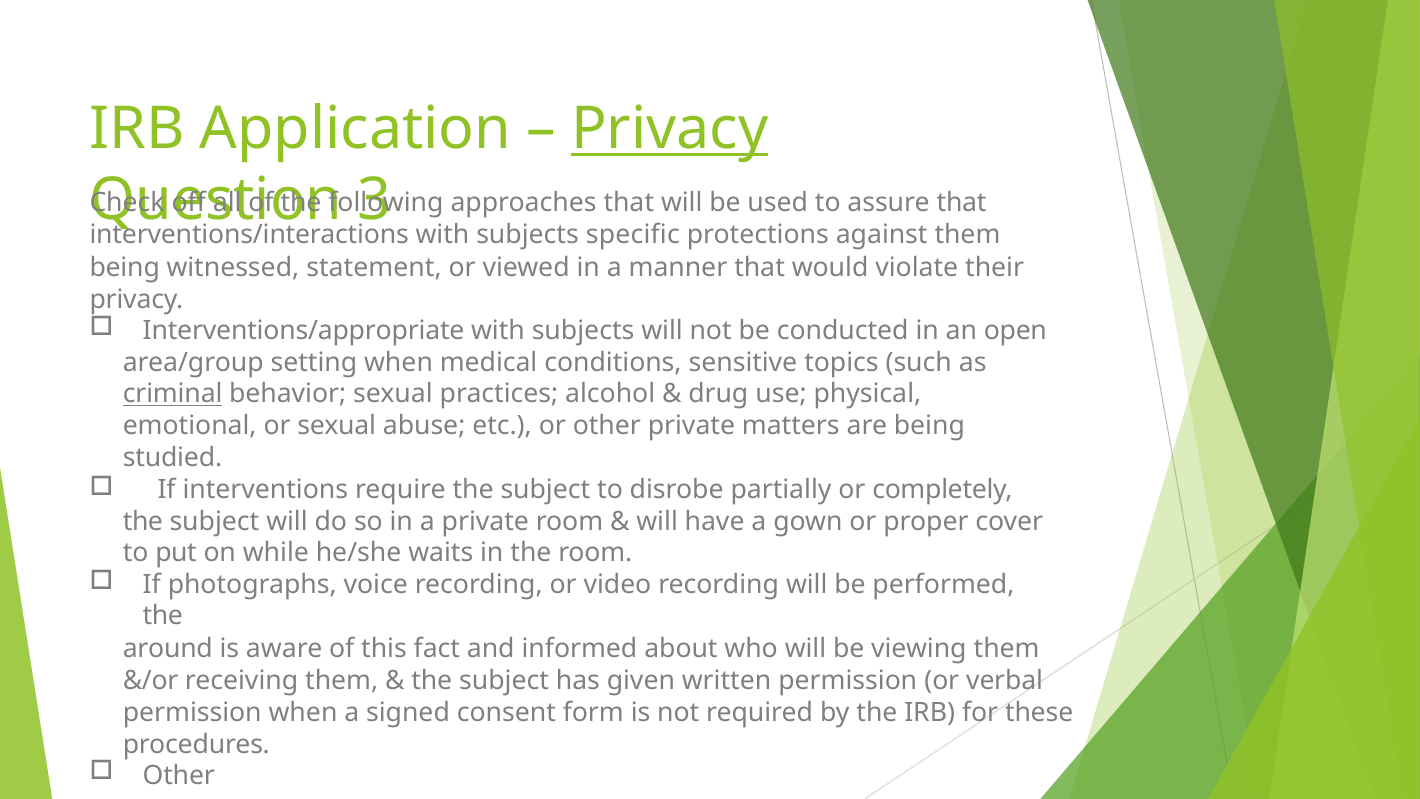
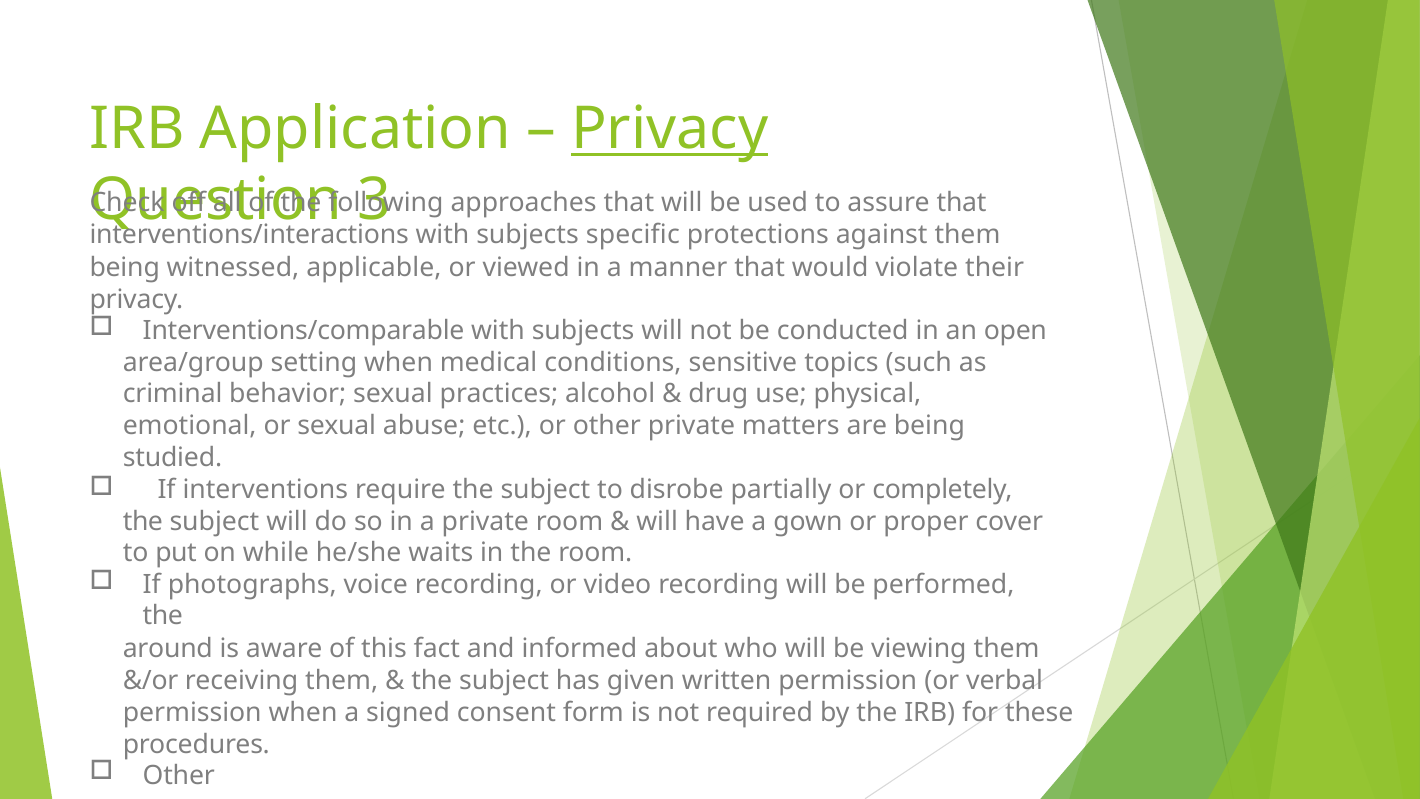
statement: statement -> applicable
Interventions/appropriate: Interventions/appropriate -> Interventions/comparable
criminal underline: present -> none
